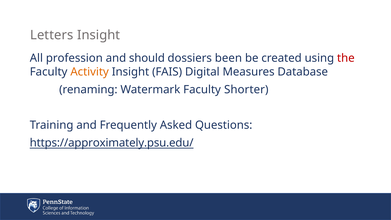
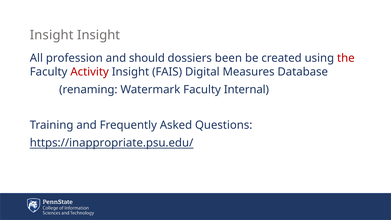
Letters at (52, 35): Letters -> Insight
Activity colour: orange -> red
Shorter: Shorter -> Internal
https://approximately.psu.edu/: https://approximately.psu.edu/ -> https://inappropriate.psu.edu/
